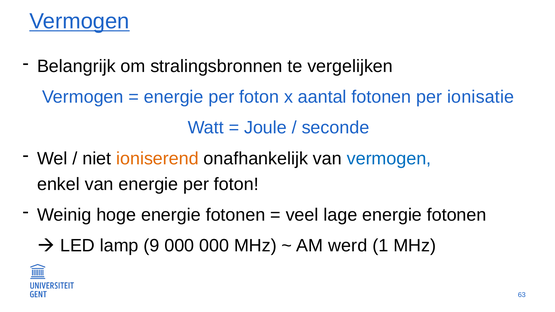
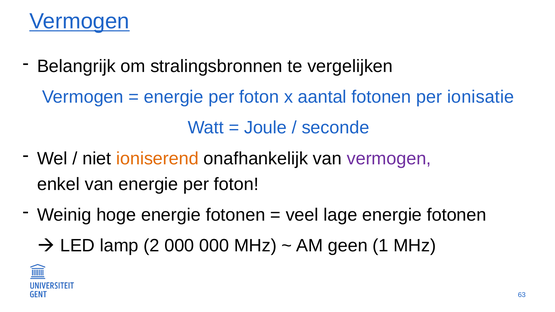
vermogen at (389, 159) colour: blue -> purple
9: 9 -> 2
werd: werd -> geen
